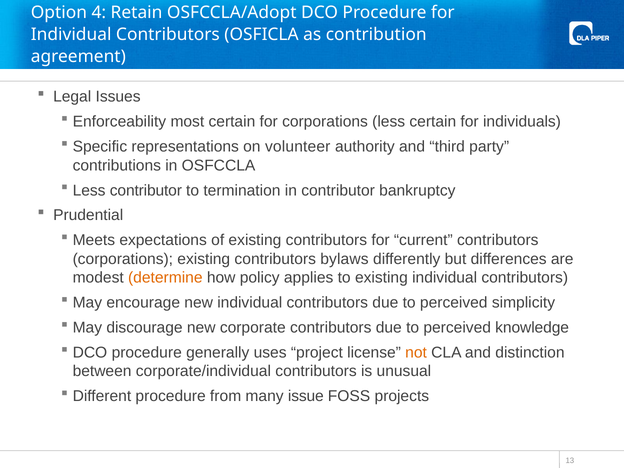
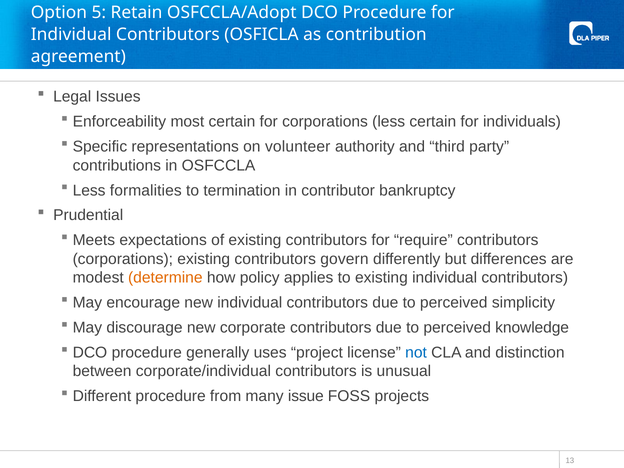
4: 4 -> 5
Less contributor: contributor -> formalities
current: current -> require
bylaws: bylaws -> govern
not colour: orange -> blue
